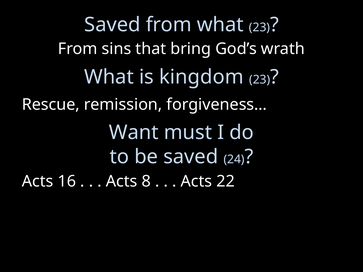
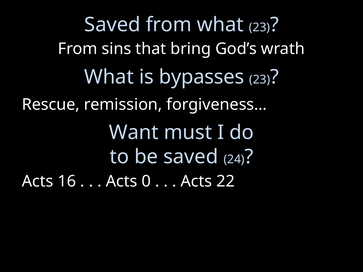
kingdom: kingdom -> bypasses
8: 8 -> 0
